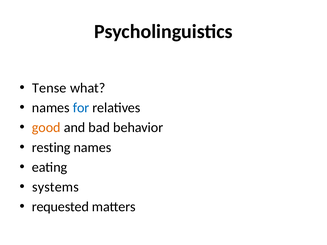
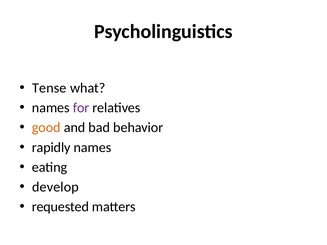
for colour: blue -> purple
resting: resting -> rapidly
systems: systems -> develop
